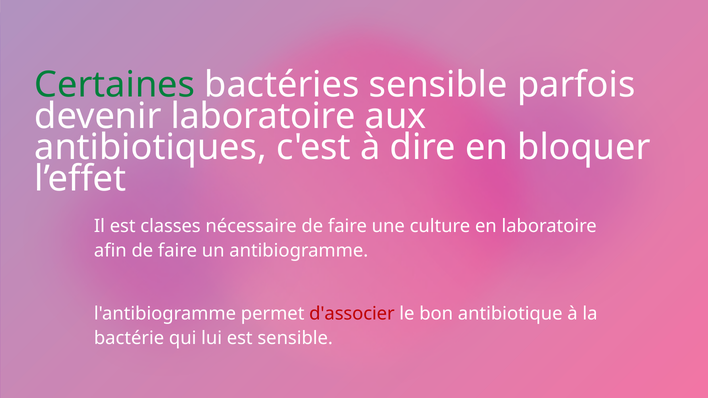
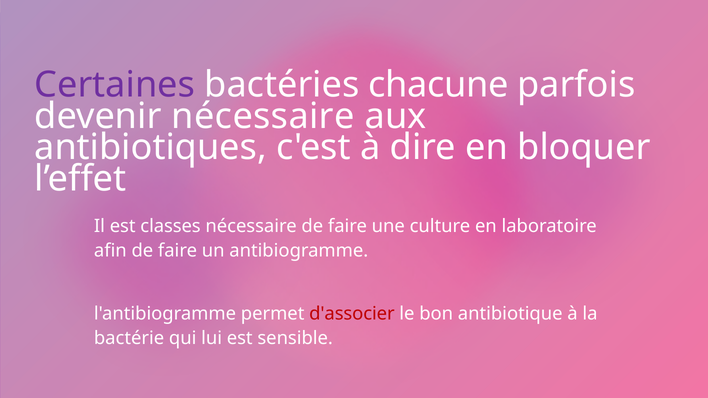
Certaines colour: green -> purple
bactéries sensible: sensible -> chacune
devenir laboratoire: laboratoire -> nécessaire
